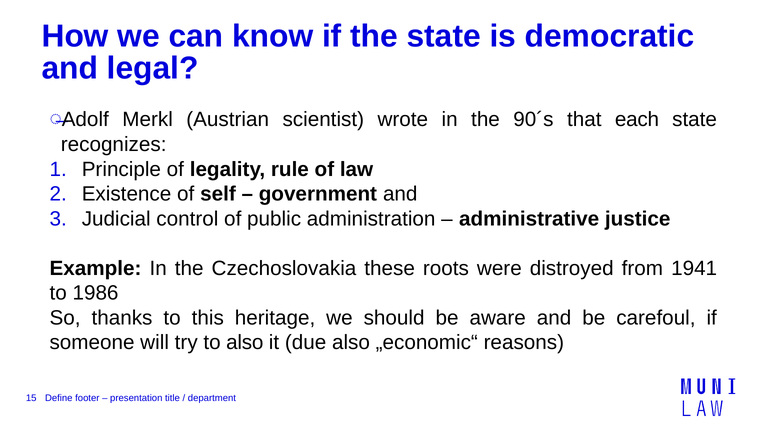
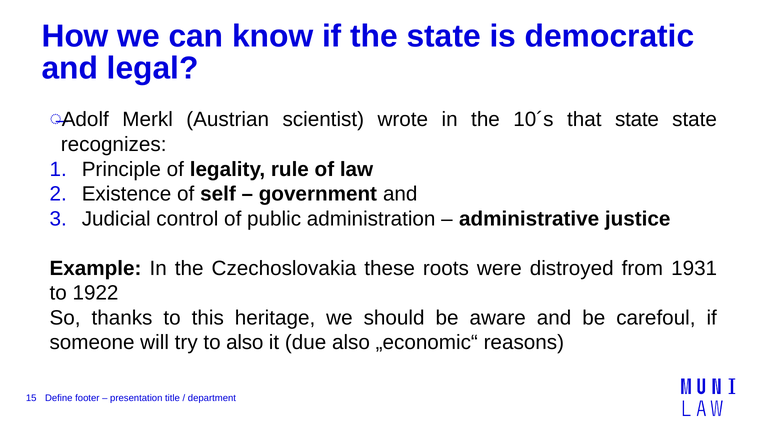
90´s: 90´s -> 10´s
that each: each -> state
1941: 1941 -> 1931
1986: 1986 -> 1922
